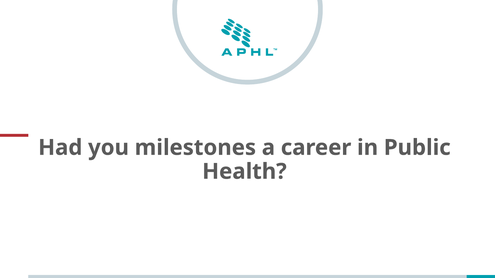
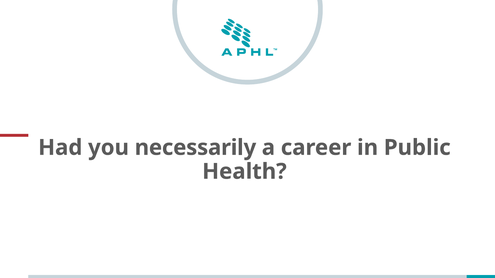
milestones: milestones -> necessarily
